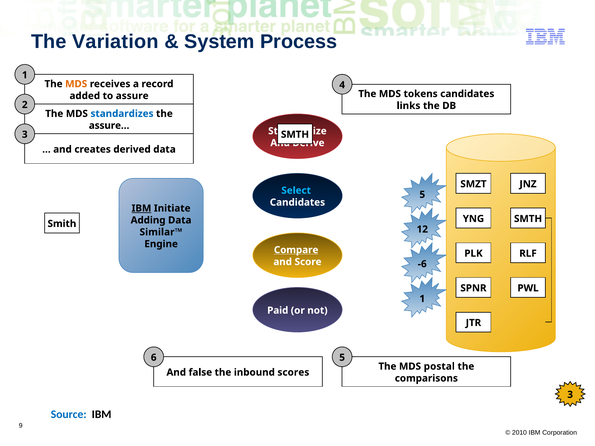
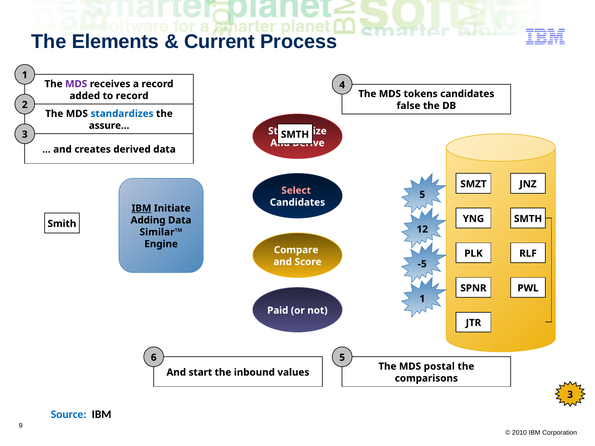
Variation: Variation -> Elements
System: System -> Current
MDS at (76, 84) colour: orange -> purple
to assure: assure -> record
links: links -> false
Select colour: light blue -> pink
Compare underline: present -> none
-6: -6 -> -5
false: false -> start
scores: scores -> values
